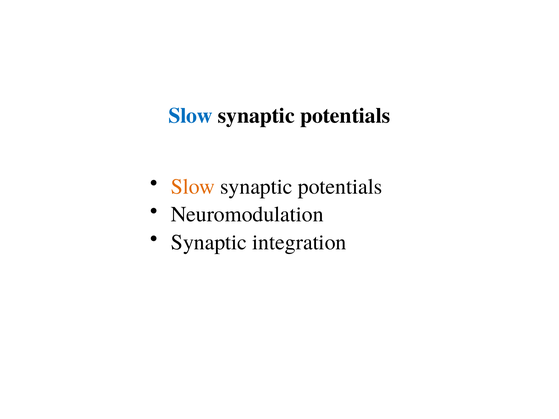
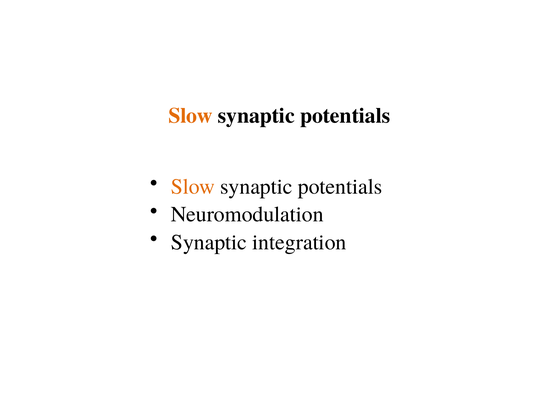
Slow at (191, 116) colour: blue -> orange
